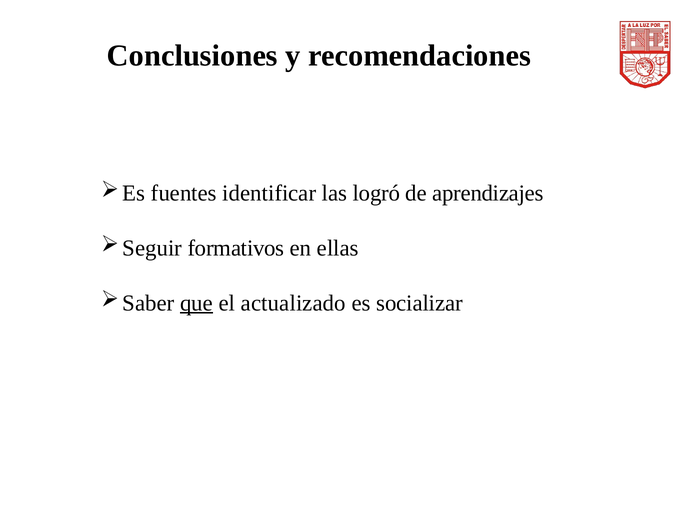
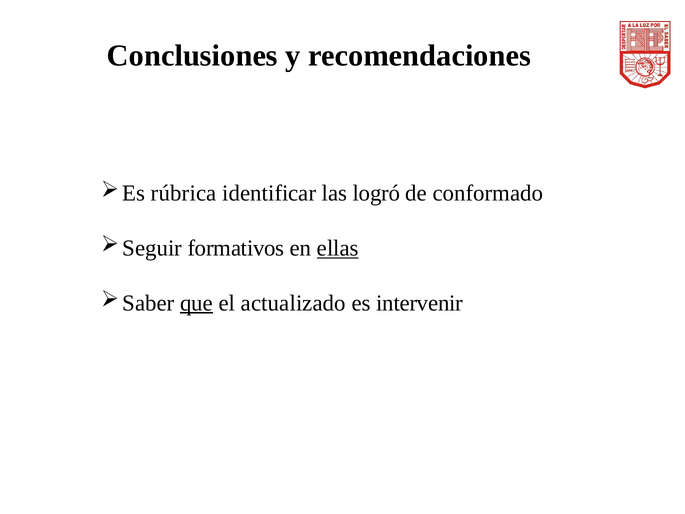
fuentes: fuentes -> rúbrica
aprendizajes: aprendizajes -> conformado
ellas underline: none -> present
socializar: socializar -> intervenir
